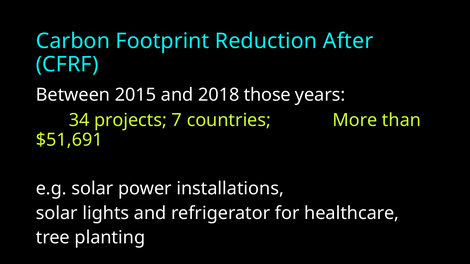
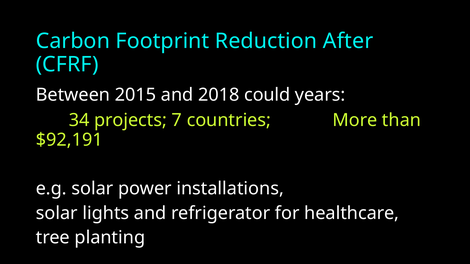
those: those -> could
$51,691: $51,691 -> $92,191
